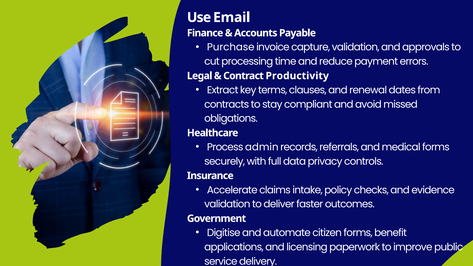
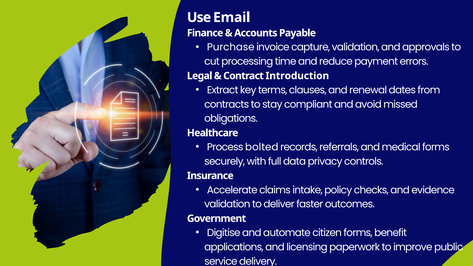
Productivity: Productivity -> Introduction
admin: admin -> bolted
